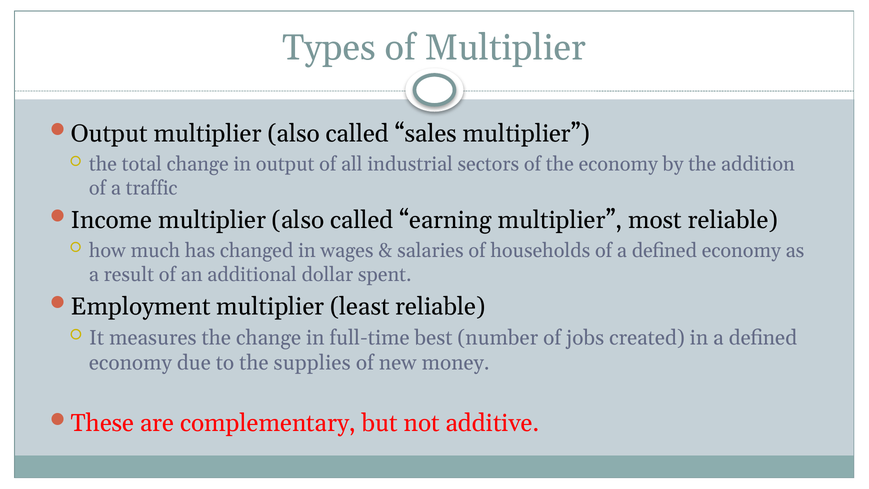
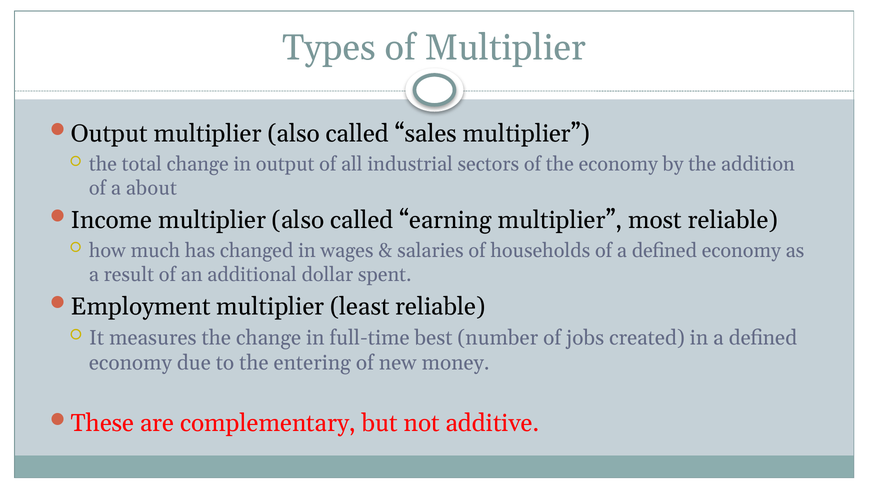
traffic: traffic -> about
supplies: supplies -> entering
